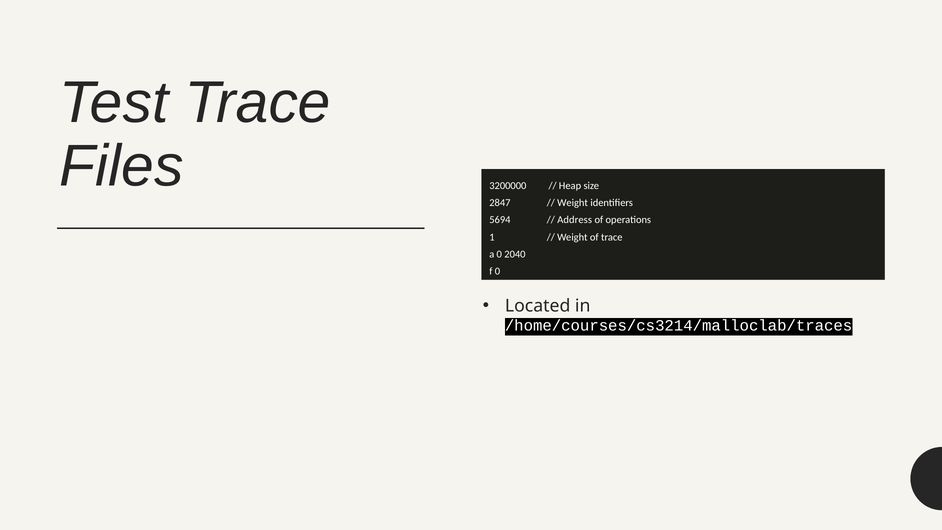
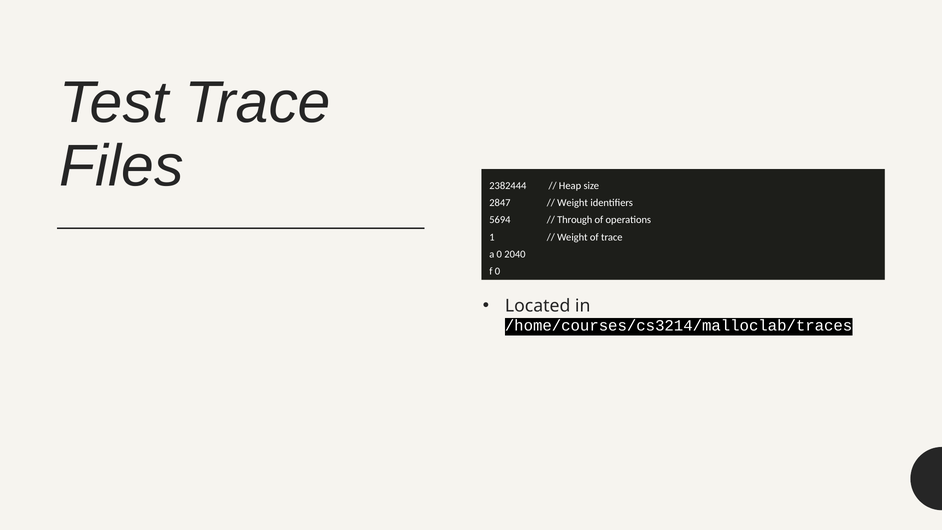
3200000: 3200000 -> 2382444
Address: Address -> Through
